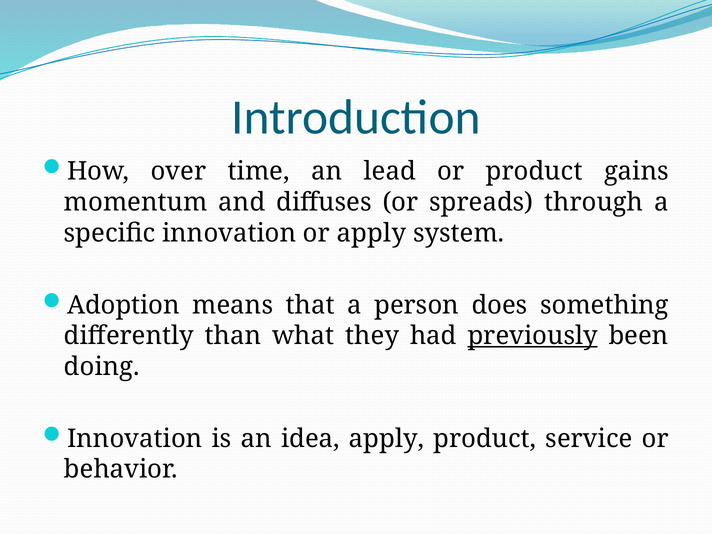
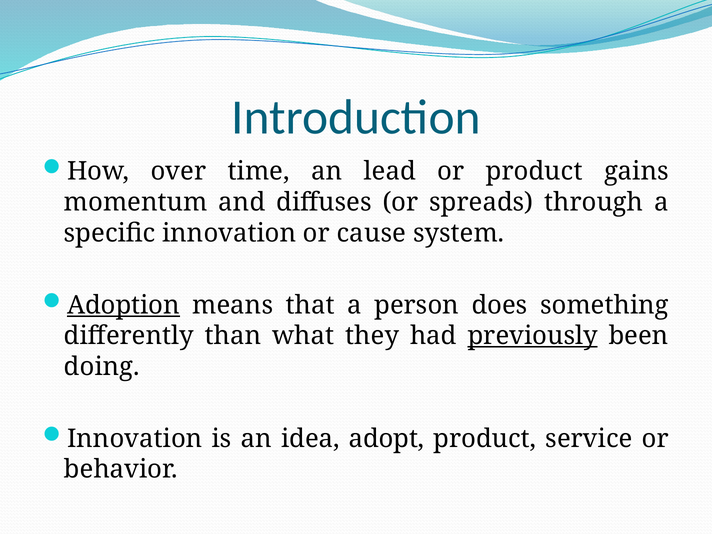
or apply: apply -> cause
Adoption underline: none -> present
idea apply: apply -> adopt
